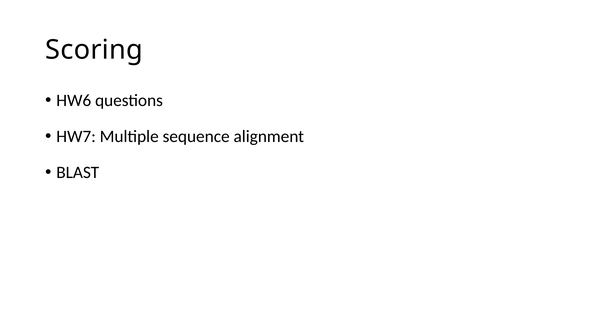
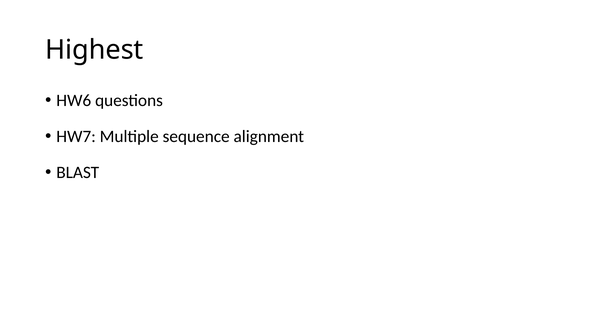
Scoring: Scoring -> Highest
